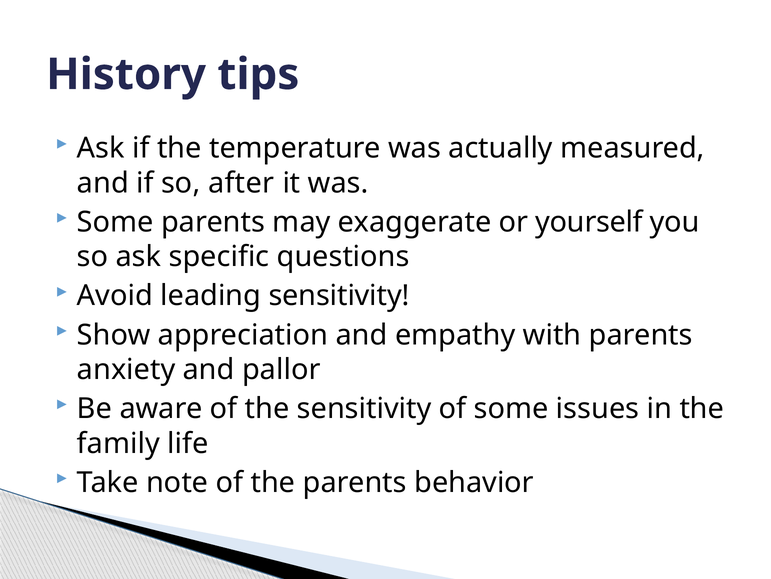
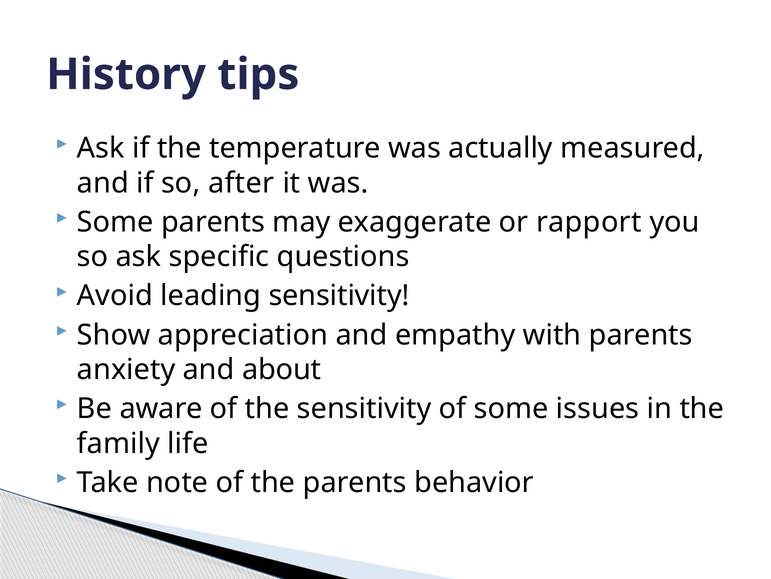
yourself: yourself -> rapport
pallor: pallor -> about
